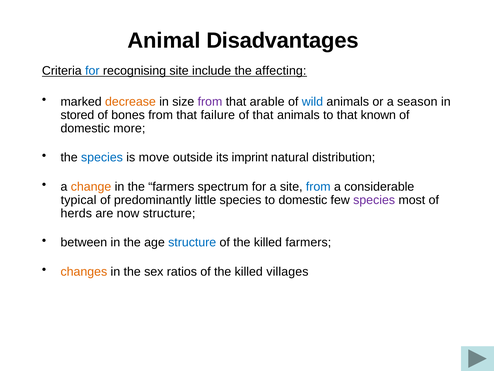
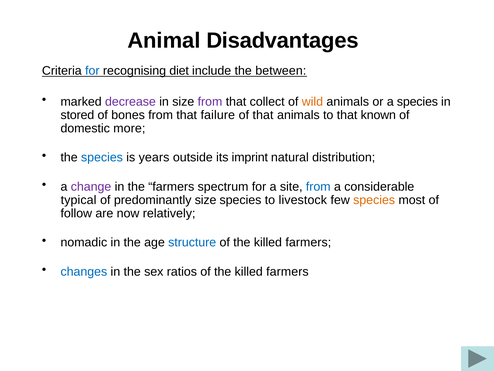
recognising site: site -> diet
affecting: affecting -> between
decrease colour: orange -> purple
arable: arable -> collect
wild colour: blue -> orange
a season: season -> species
move: move -> years
change colour: orange -> purple
predominantly little: little -> size
to domestic: domestic -> livestock
species at (374, 200) colour: purple -> orange
herds: herds -> follow
now structure: structure -> relatively
between: between -> nomadic
changes colour: orange -> blue
villages at (287, 271): villages -> farmers
